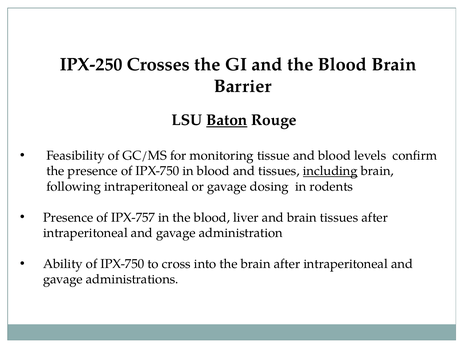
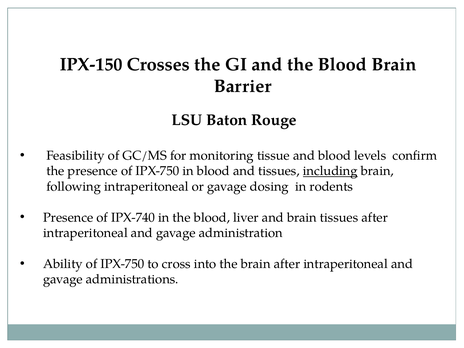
IPX-250: IPX-250 -> IPX-150
Baton underline: present -> none
IPX-757: IPX-757 -> IPX-740
